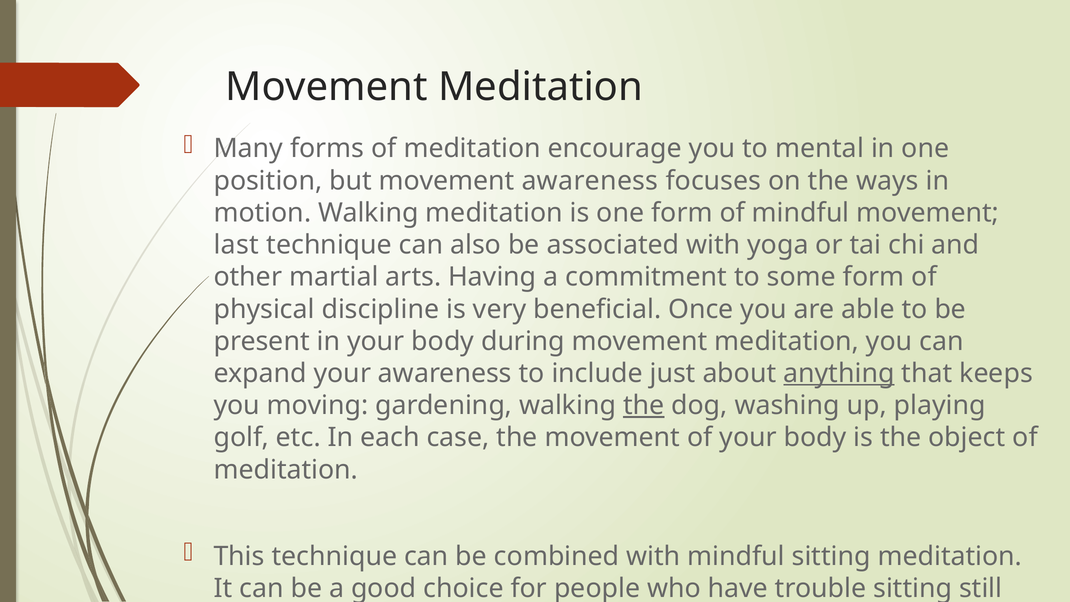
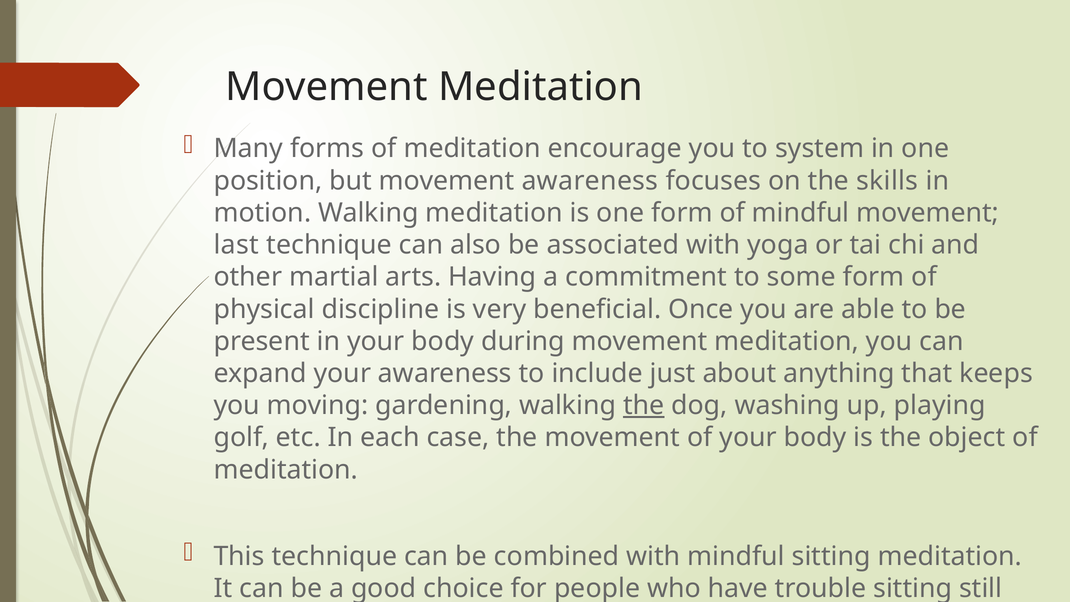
mental: mental -> system
ways: ways -> skills
anything underline: present -> none
